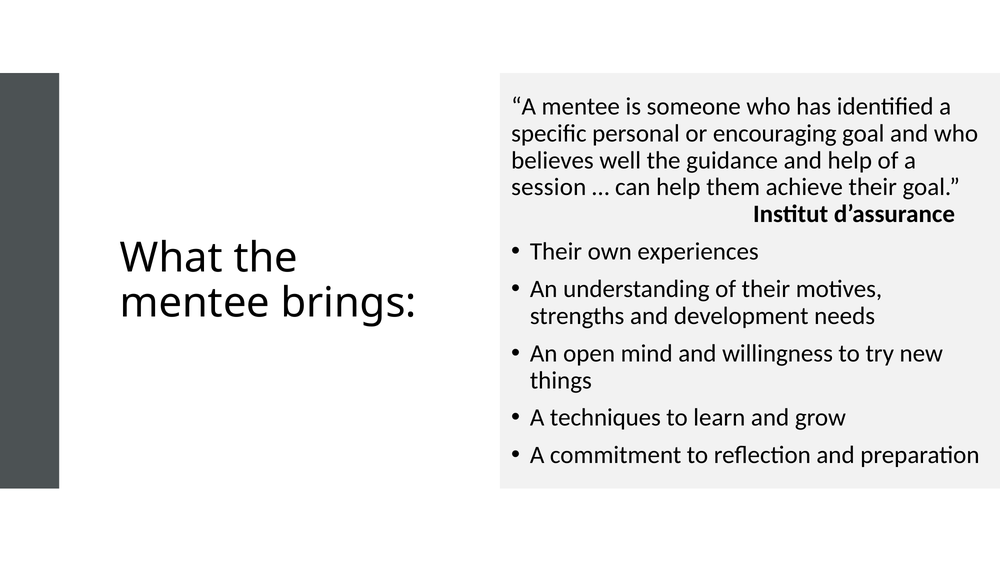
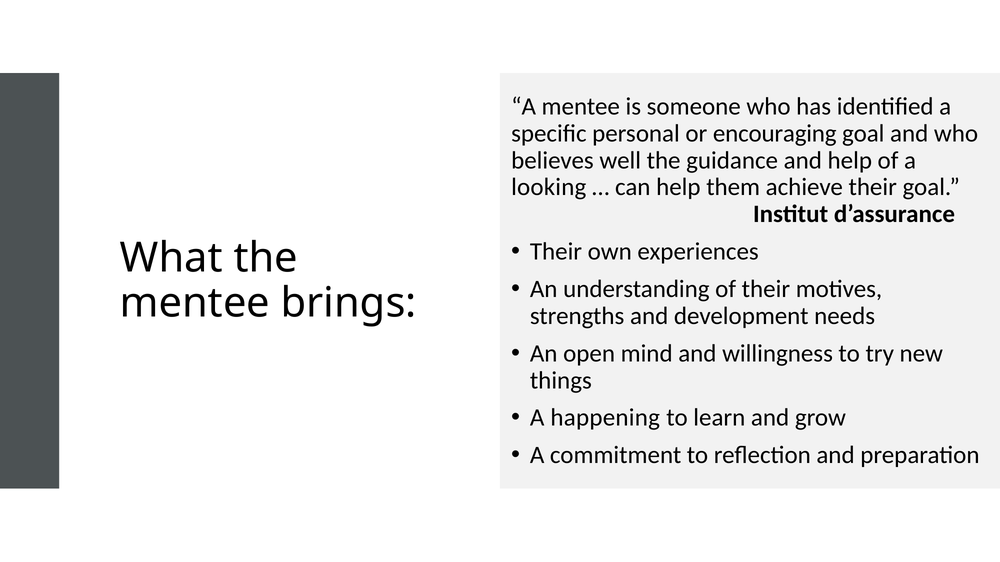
session: session -> looking
techniques: techniques -> happening
